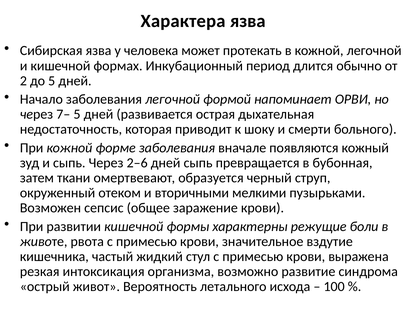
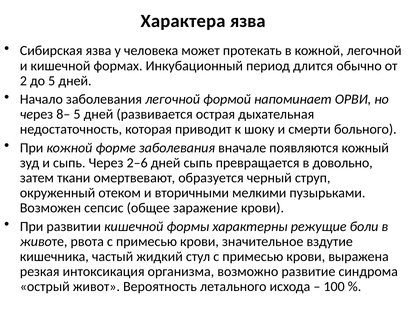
7–: 7– -> 8–
бубонная: бубонная -> довольно
